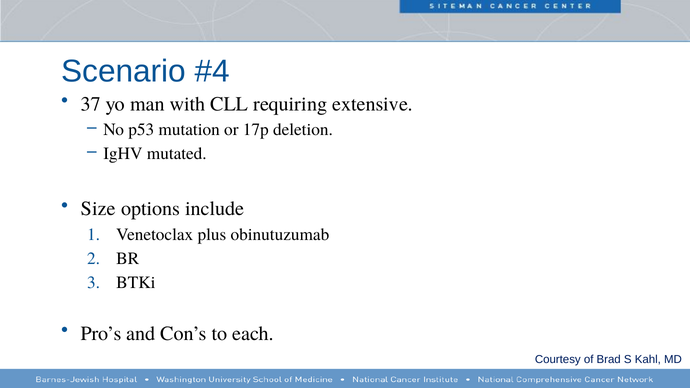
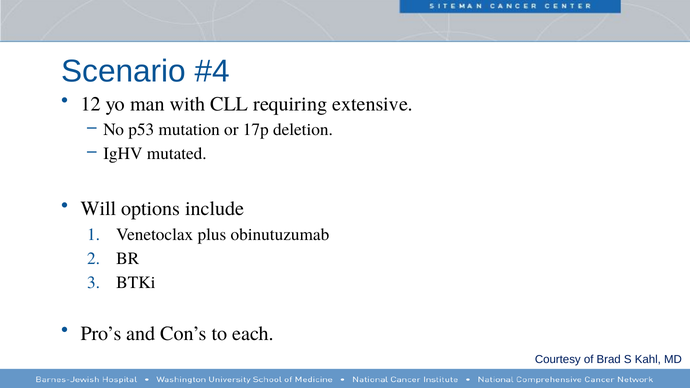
37: 37 -> 12
Size: Size -> Will
